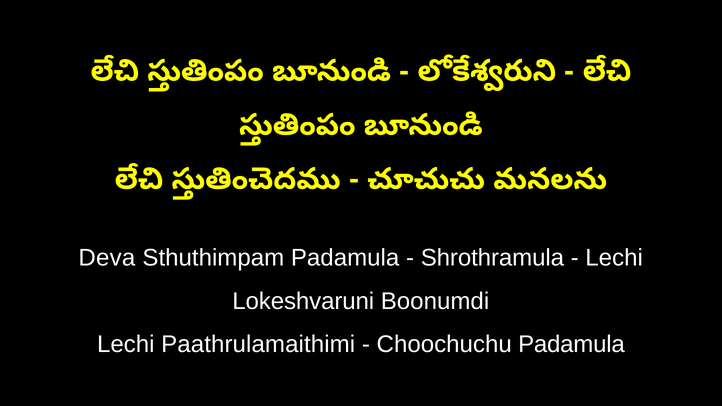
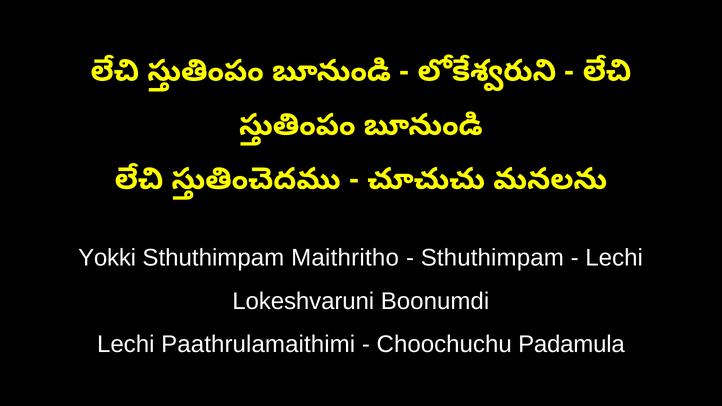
Deva: Deva -> Yokki
Sthuthimpam Padamula: Padamula -> Maithritho
Shrothramula at (492, 258): Shrothramula -> Sthuthimpam
